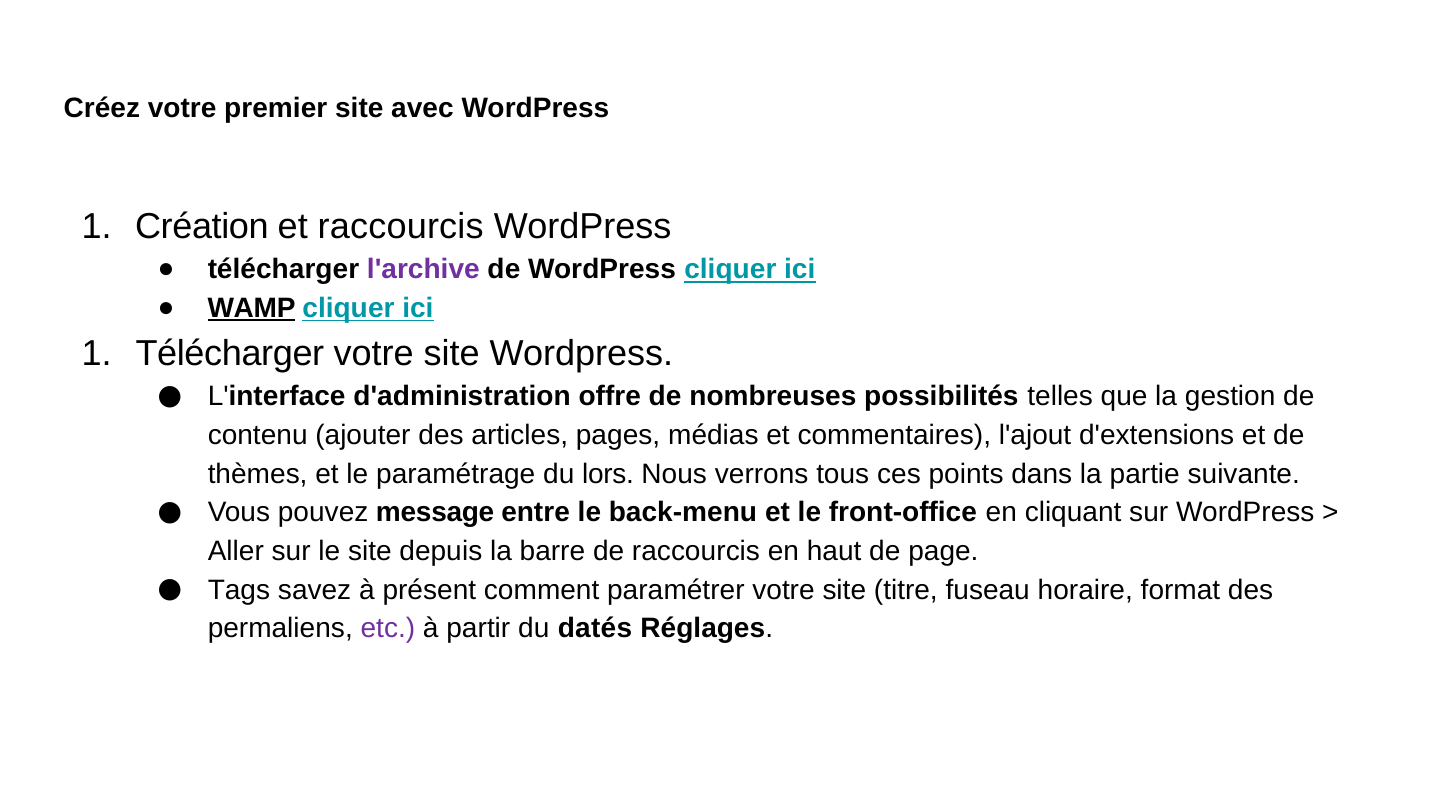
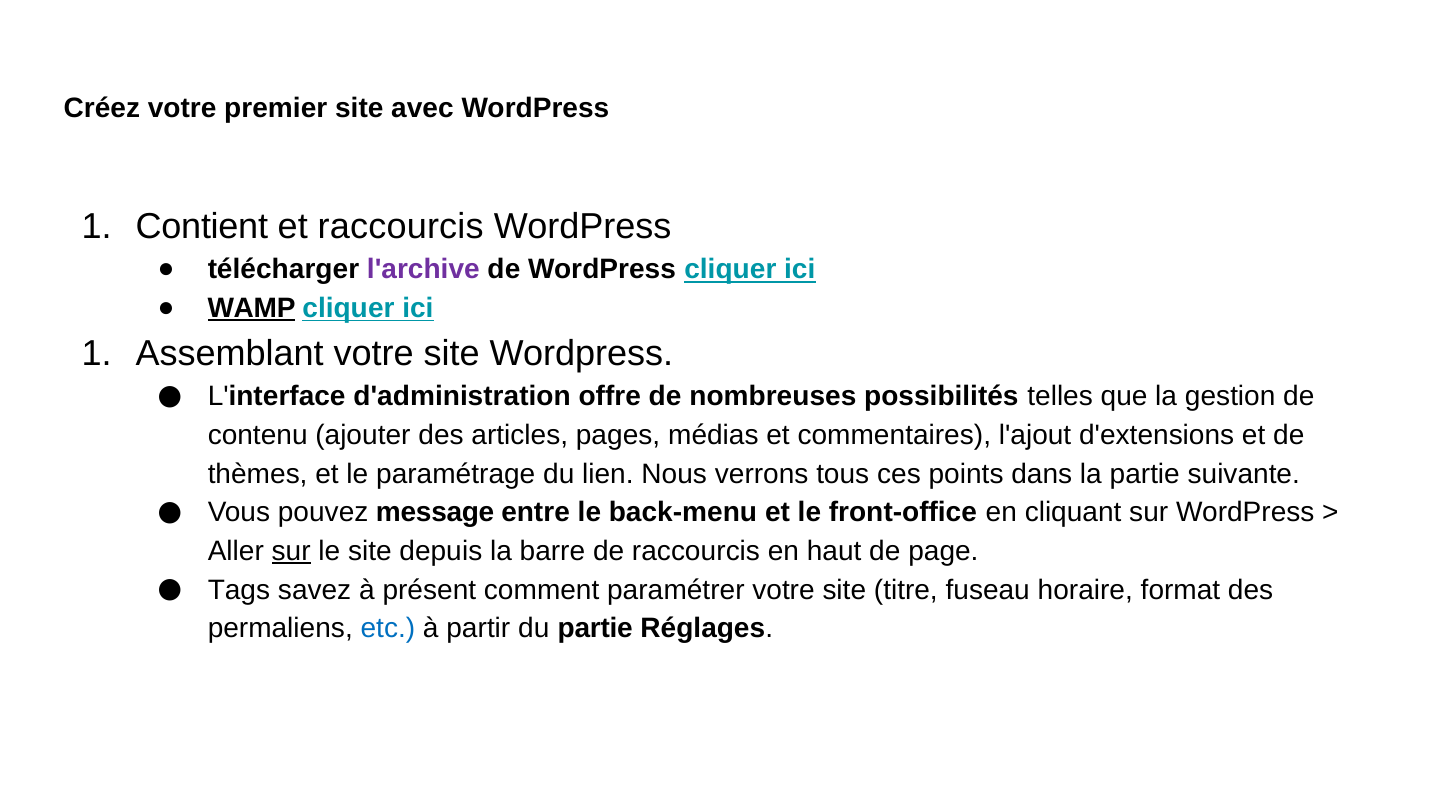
Création: Création -> Contient
Télécharger at (230, 354): Télécharger -> Assemblant
lors: lors -> lien
sur at (291, 551) underline: none -> present
etc colour: purple -> blue
du datés: datés -> partie
